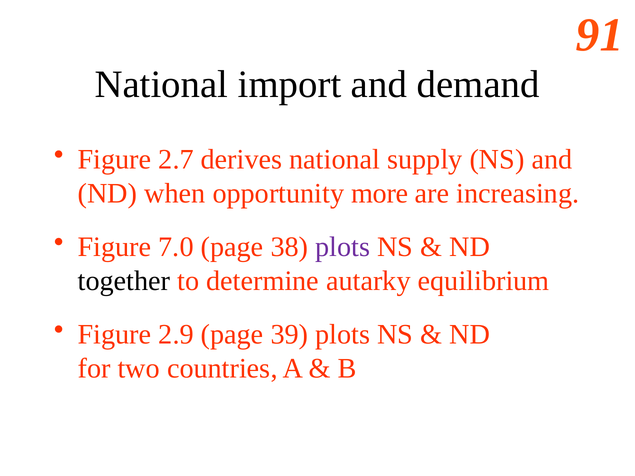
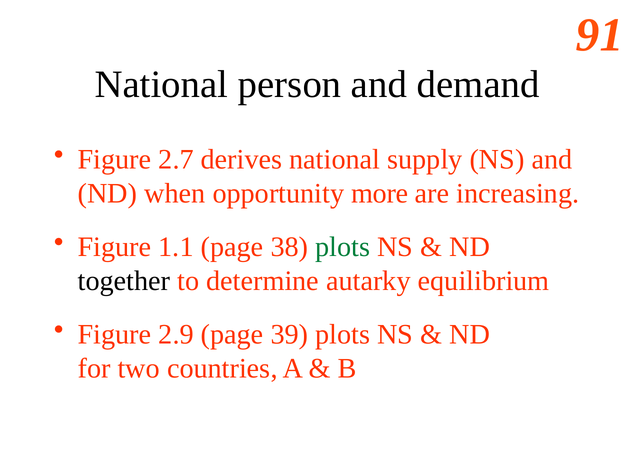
import: import -> person
7.0: 7.0 -> 1.1
plots at (343, 247) colour: purple -> green
